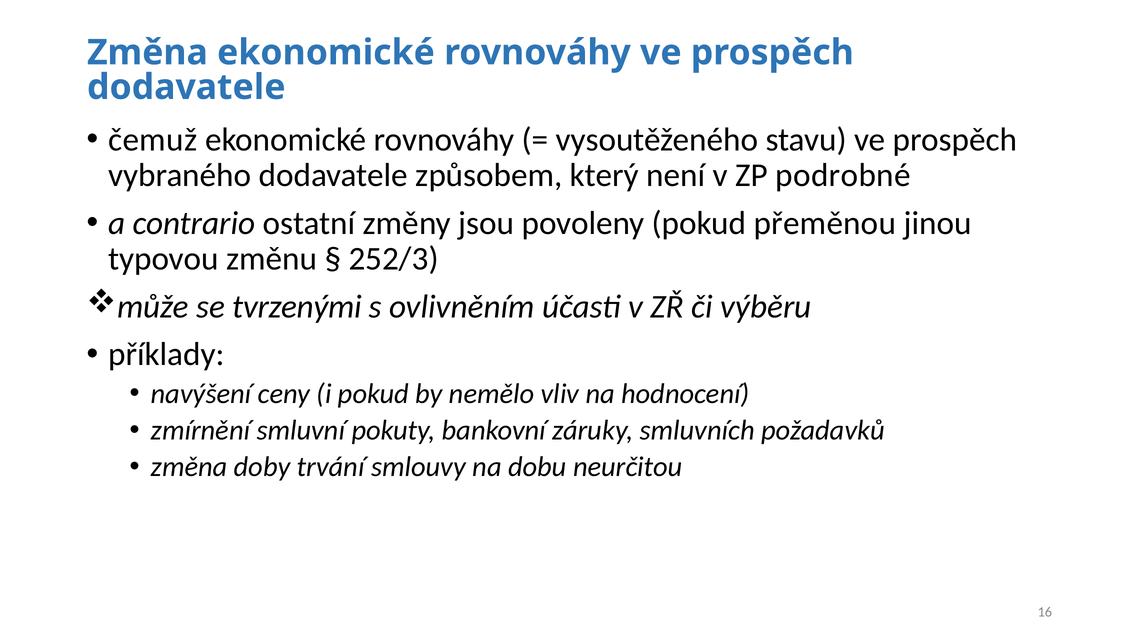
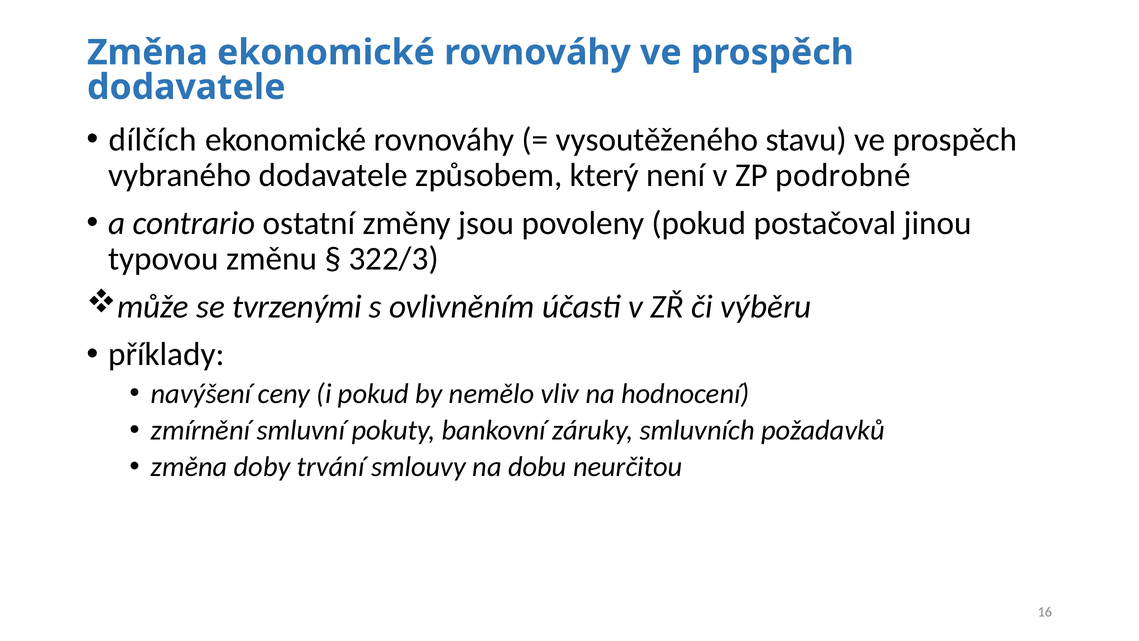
čemuž: čemuž -> dílčích
přeměnou: přeměnou -> postačoval
252/3: 252/3 -> 322/3
